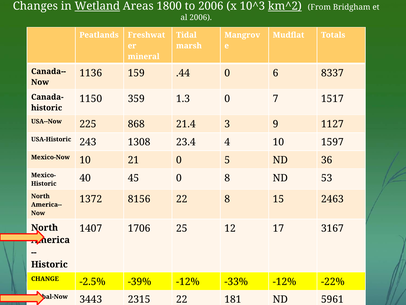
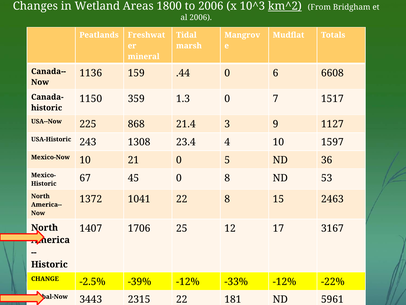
Wetland underline: present -> none
8337: 8337 -> 6608
40: 40 -> 67
8156: 8156 -> 1041
